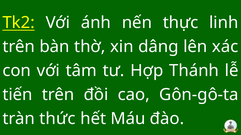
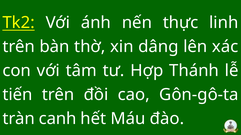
thức: thức -> canh
